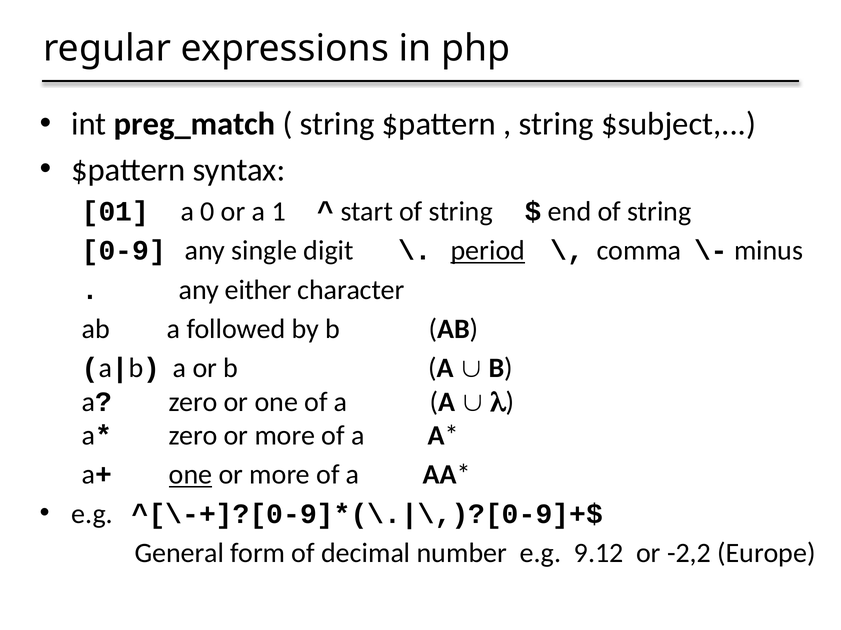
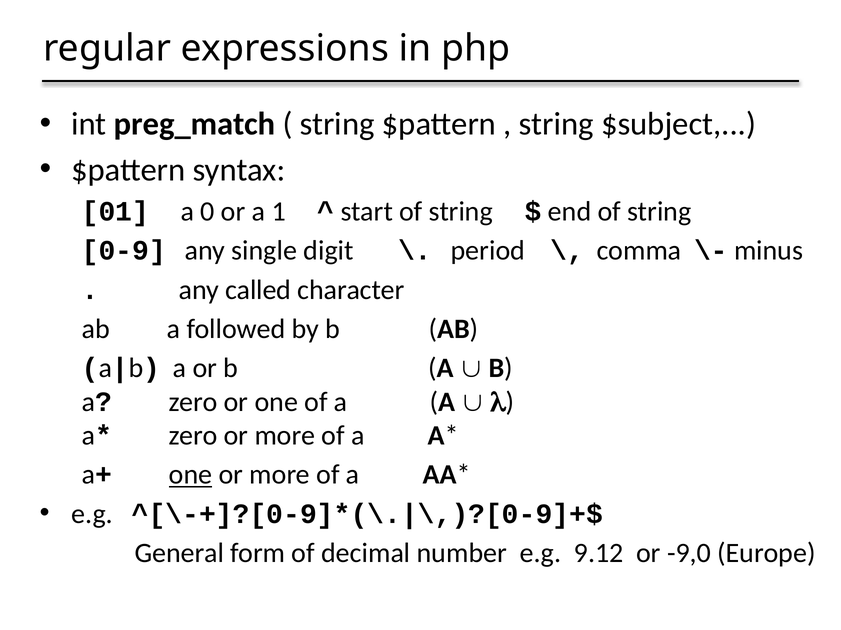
period underline: present -> none
either: either -> called
-2,2: -2,2 -> -9,0
